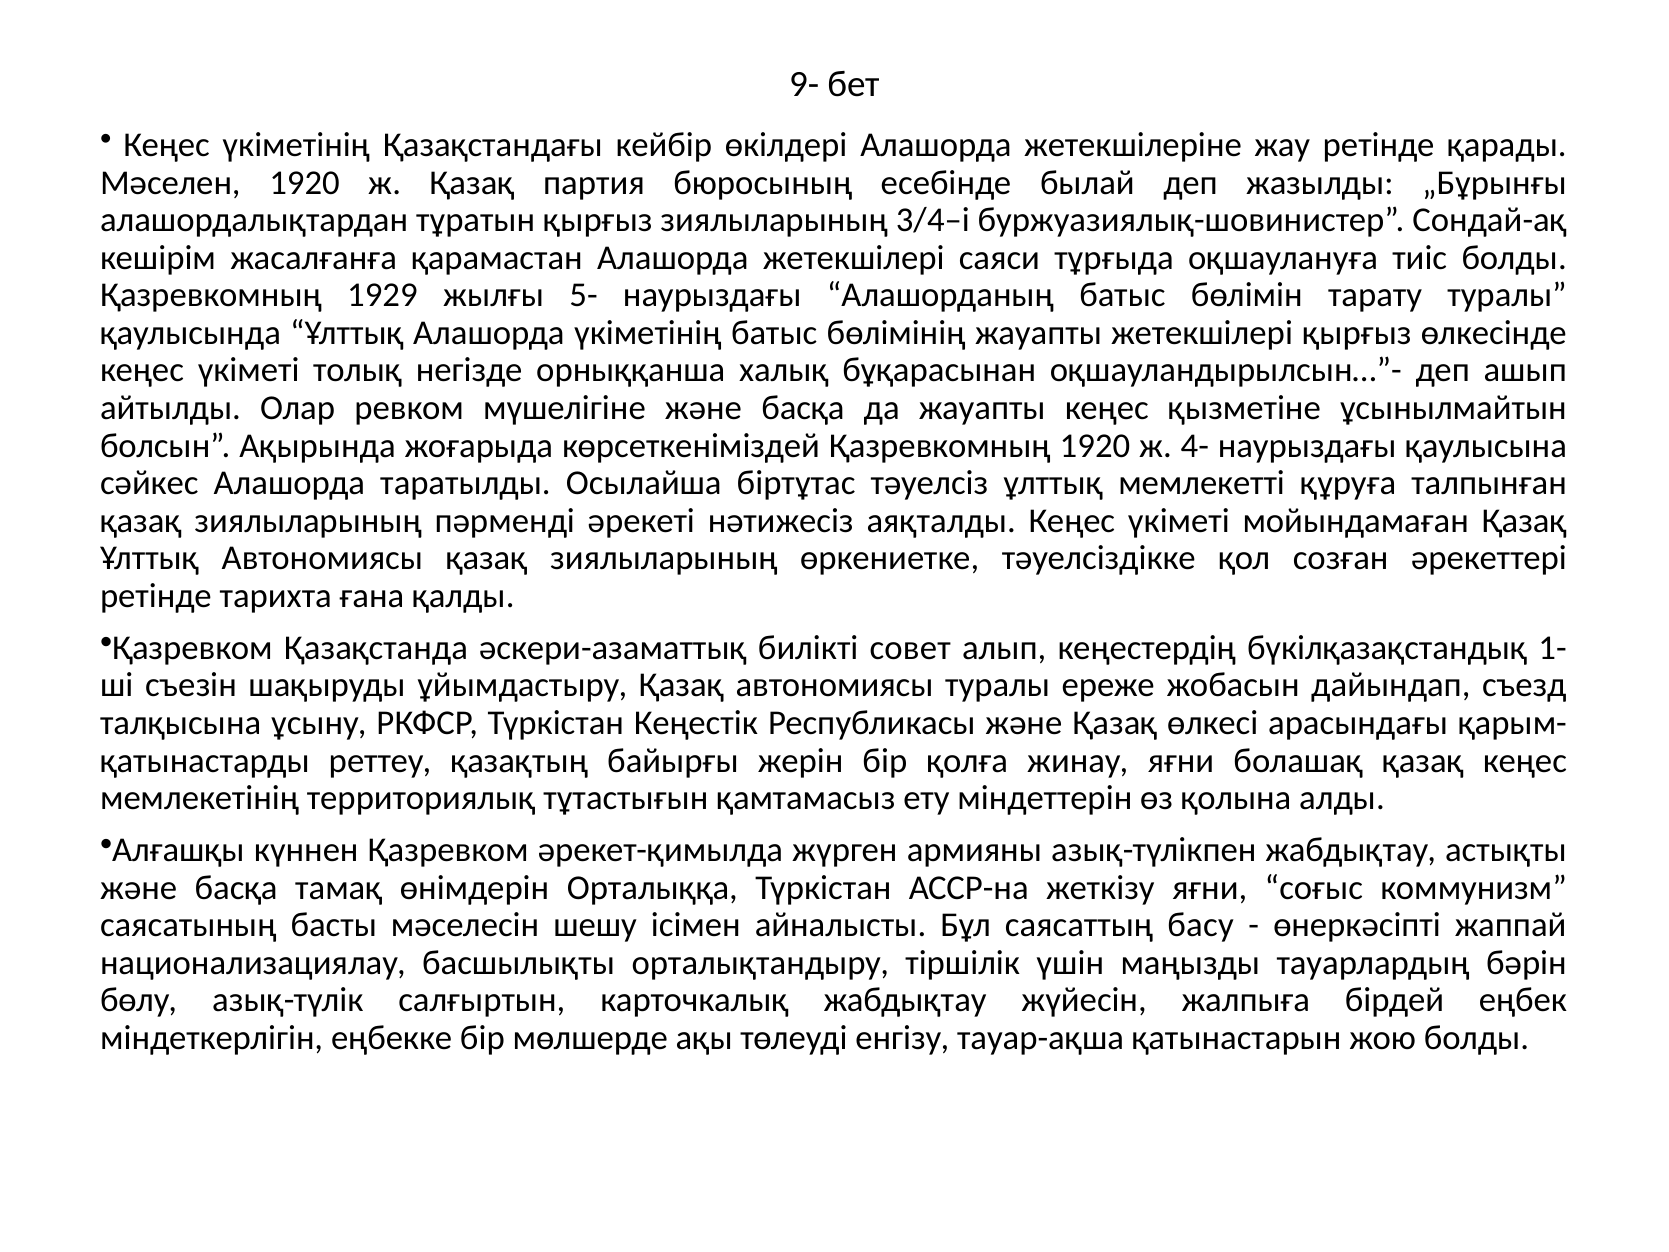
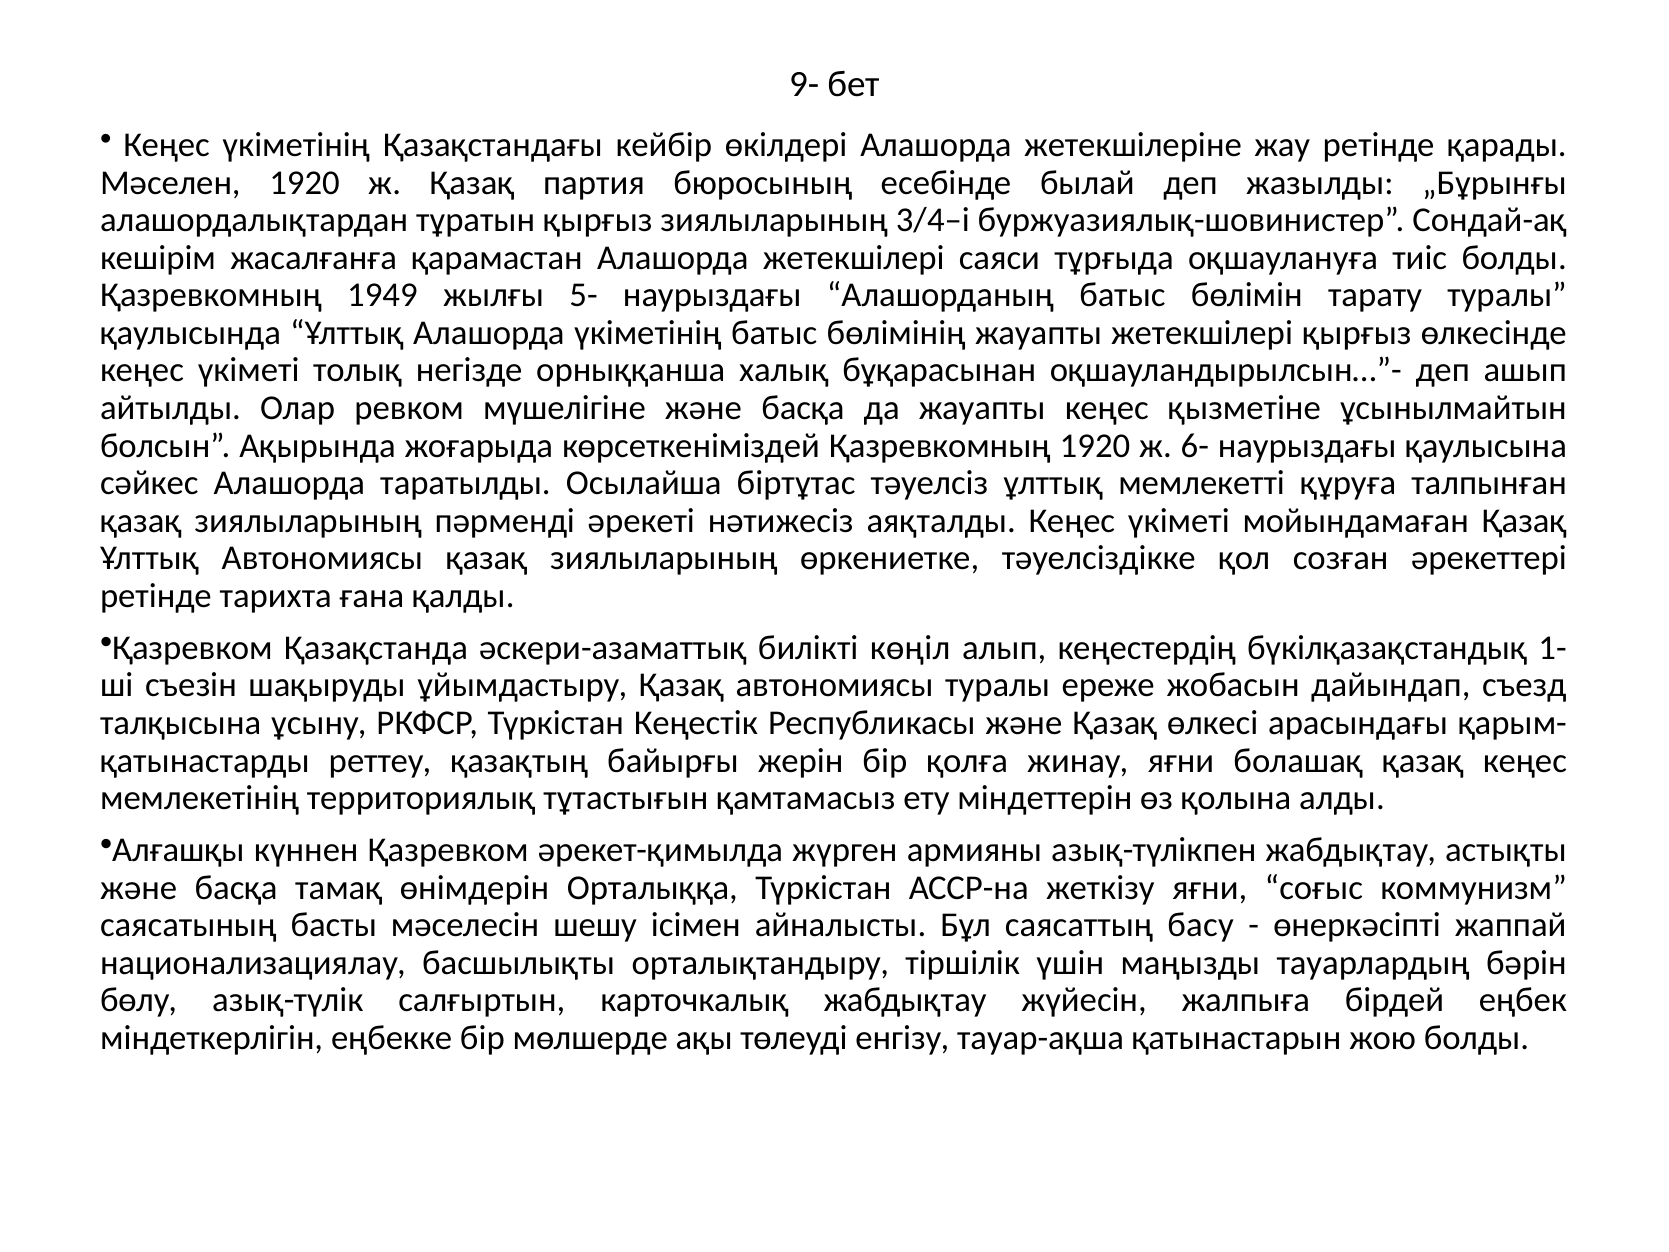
1929: 1929 -> 1949
4-: 4- -> 6-
совет: совет -> көңіл
